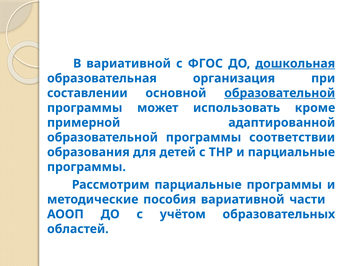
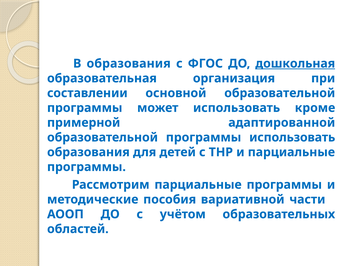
В вариативной: вариативной -> образования
образовательной at (280, 93) underline: present -> none
программы соответствии: соответствии -> использовать
